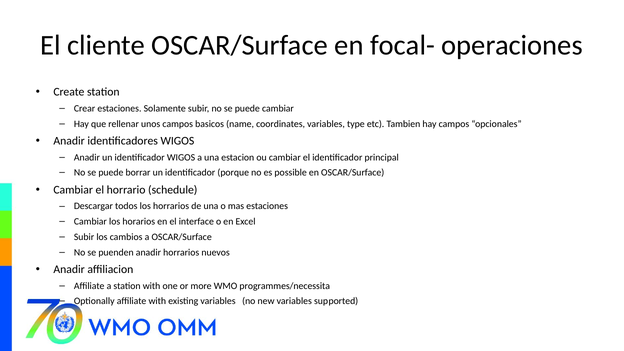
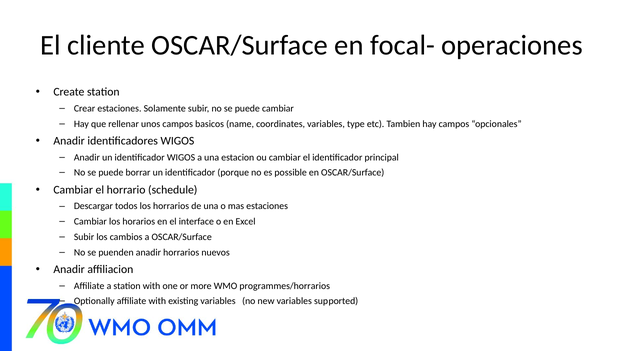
programmes/necessita: programmes/necessita -> programmes/horrarios
